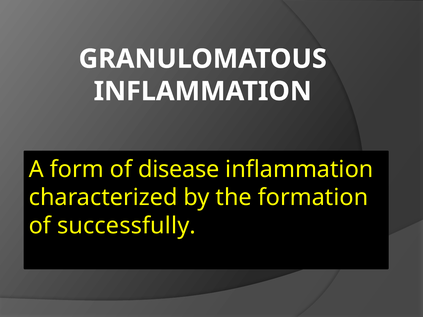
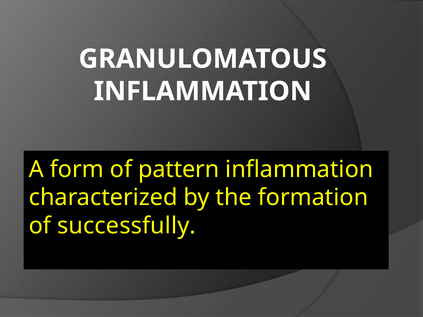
disease: disease -> pattern
